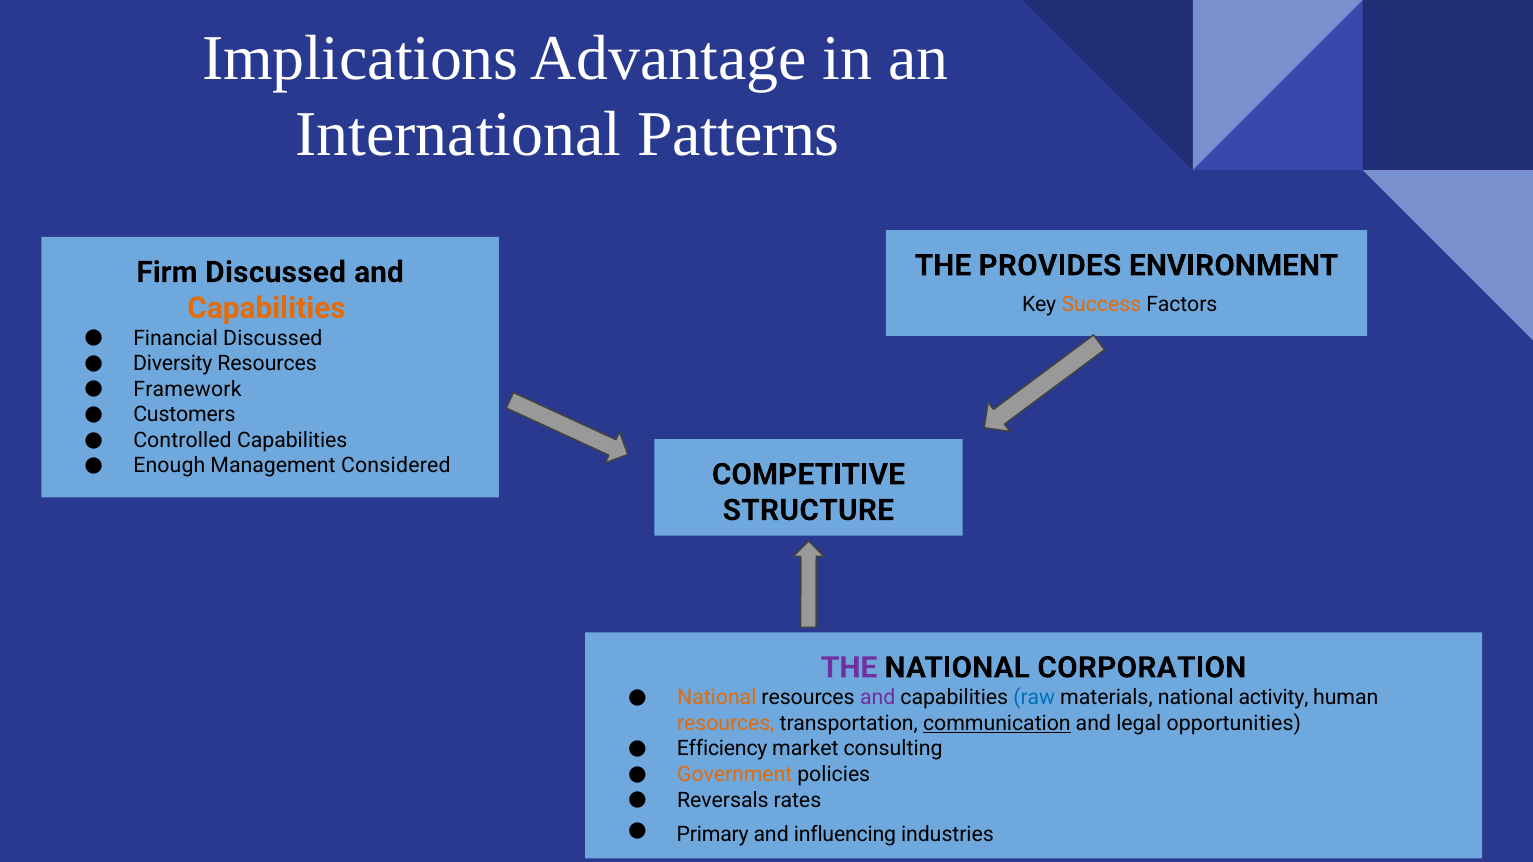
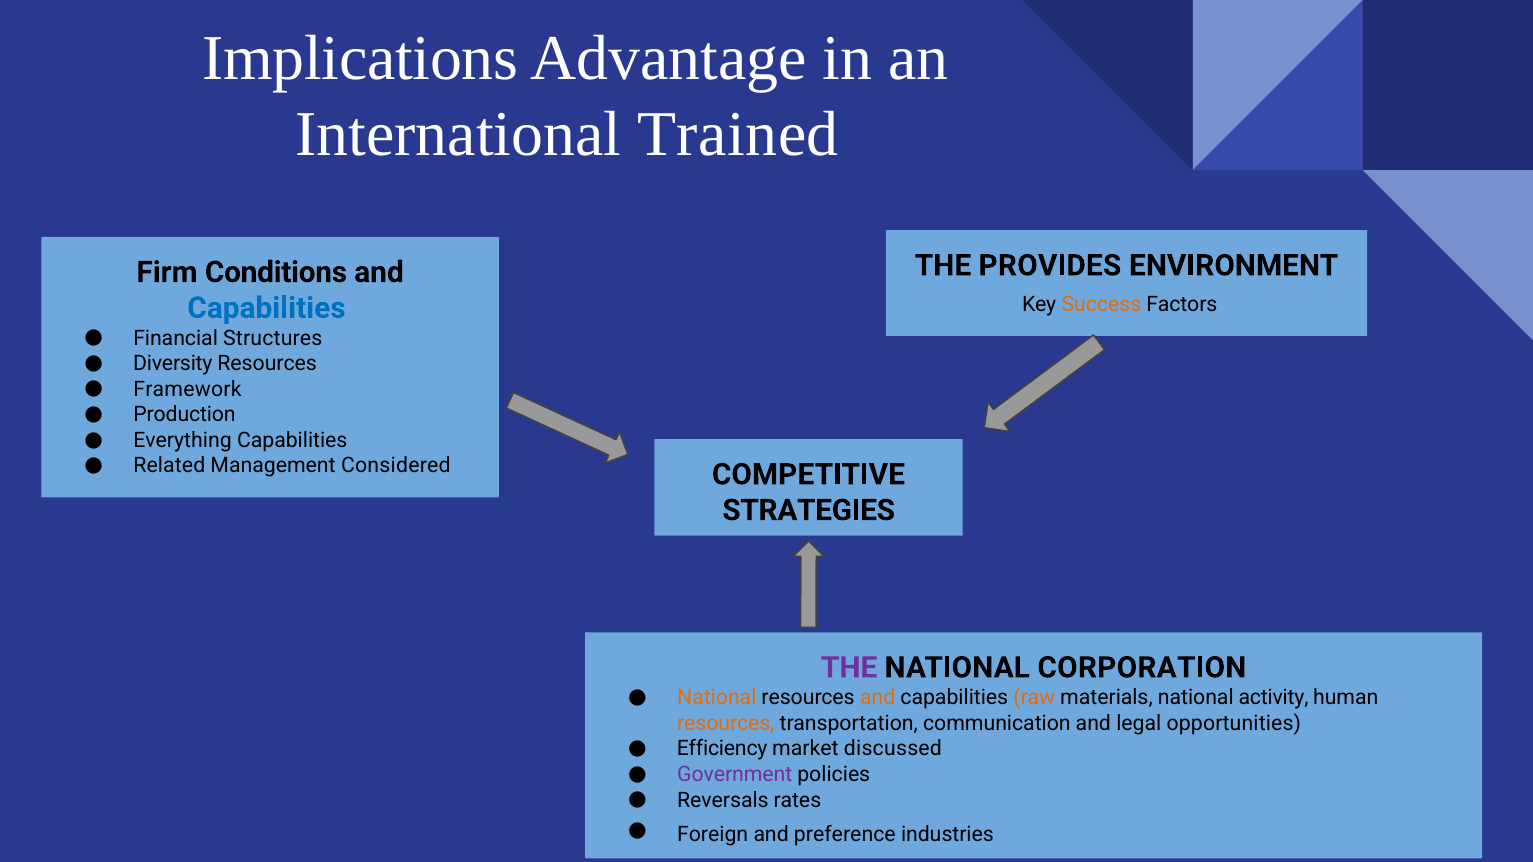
Patterns: Patterns -> Trained
Firm Discussed: Discussed -> Conditions
Capabilities at (266, 308) colour: orange -> blue
Financial Discussed: Discussed -> Structures
Customers: Customers -> Production
Controlled: Controlled -> Everything
Enough: Enough -> Related
STRUCTURE: STRUCTURE -> STRATEGIES
and at (878, 698) colour: purple -> orange
raw colour: blue -> orange
communication underline: present -> none
consulting: consulting -> discussed
Government colour: orange -> purple
Primary: Primary -> Foreign
influencing: influencing -> preference
